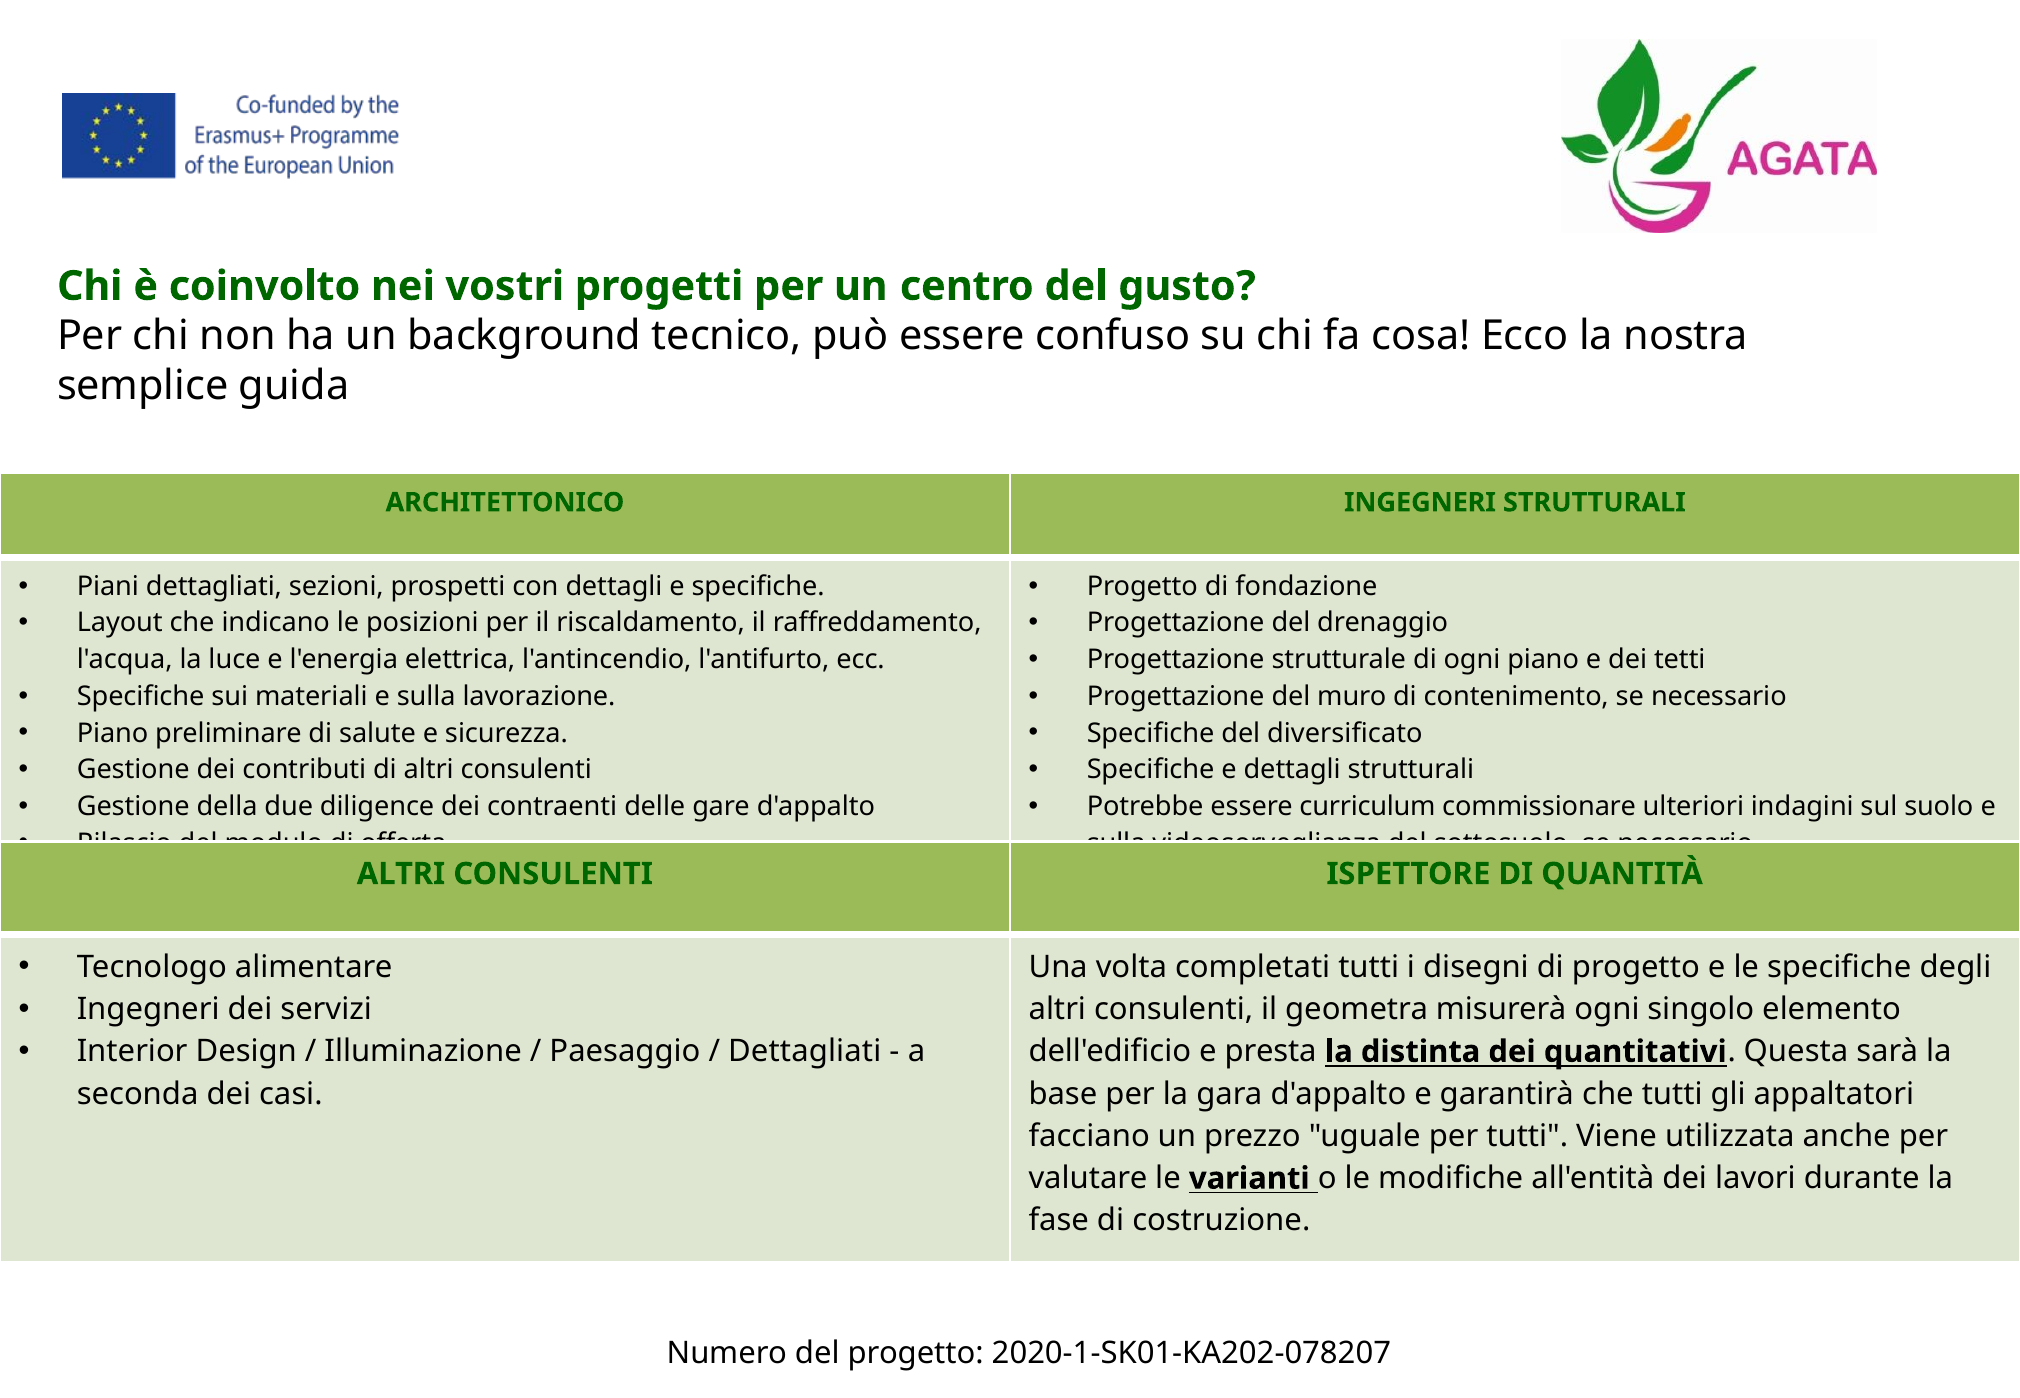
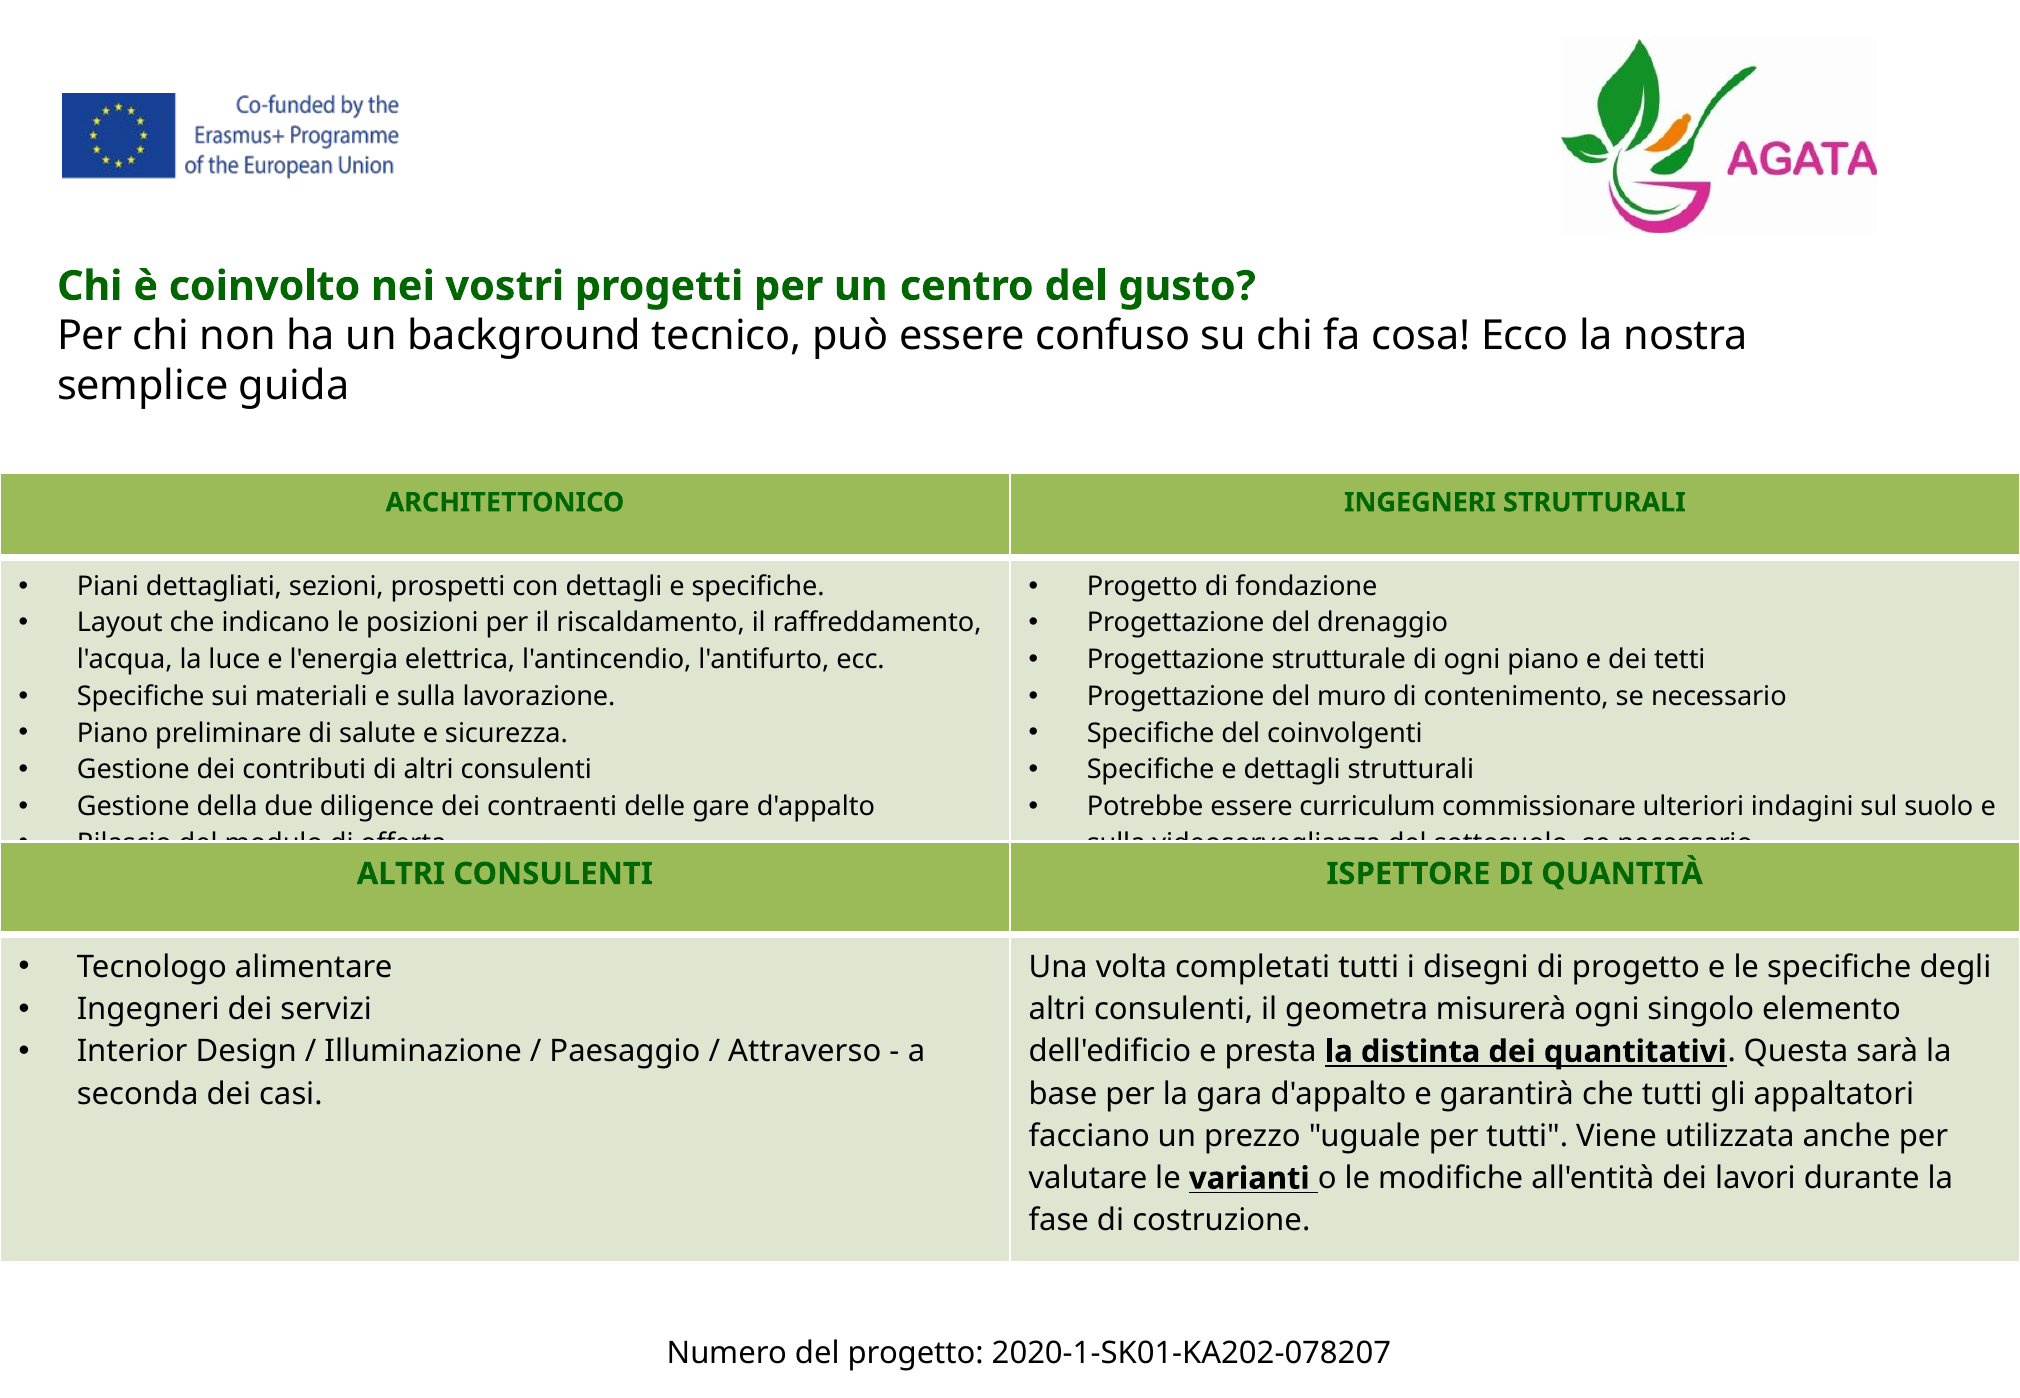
diversificato: diversificato -> coinvolgenti
Dettagliati at (805, 1052): Dettagliati -> Attraverso
